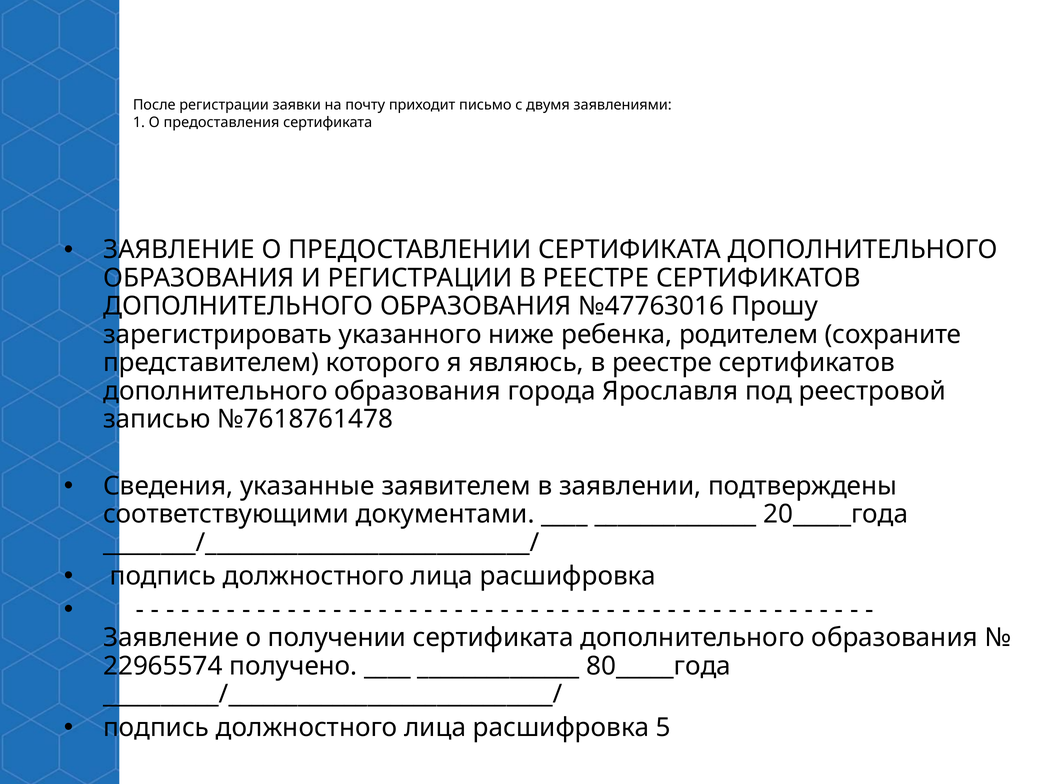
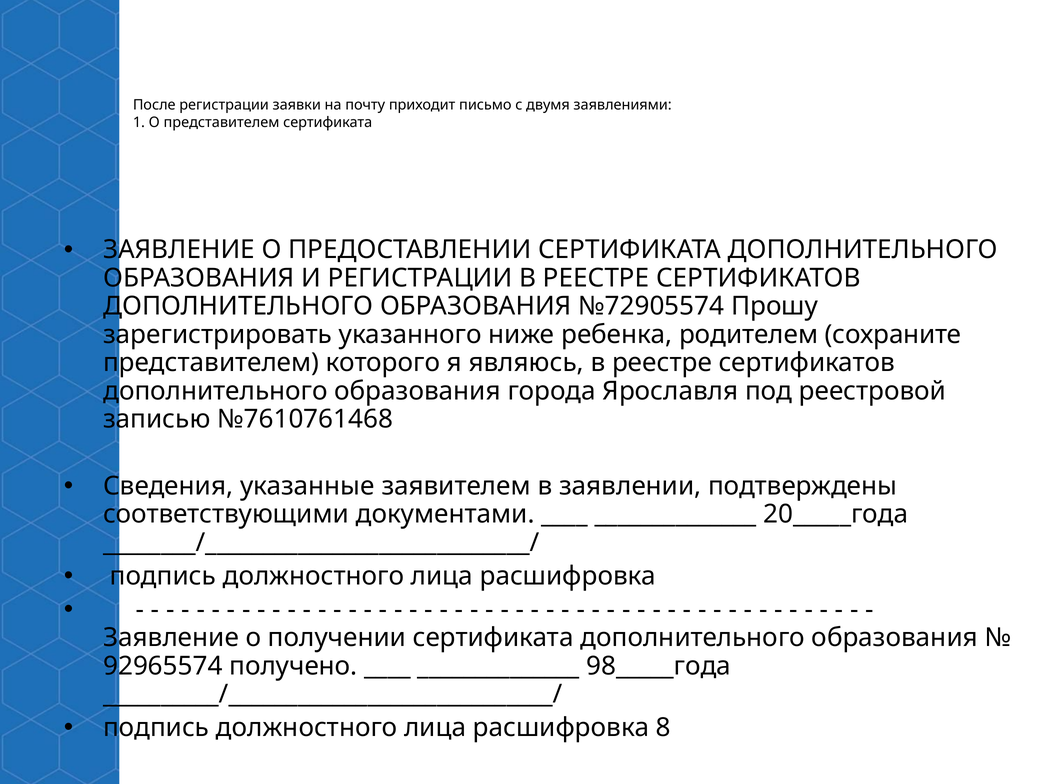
О предоставления: предоставления -> представителем
№47763016: №47763016 -> №72905574
№7618761478: №7618761478 -> №7610761468
22965574: 22965574 -> 92965574
80_____года: 80_____года -> 98_____года
5: 5 -> 8
